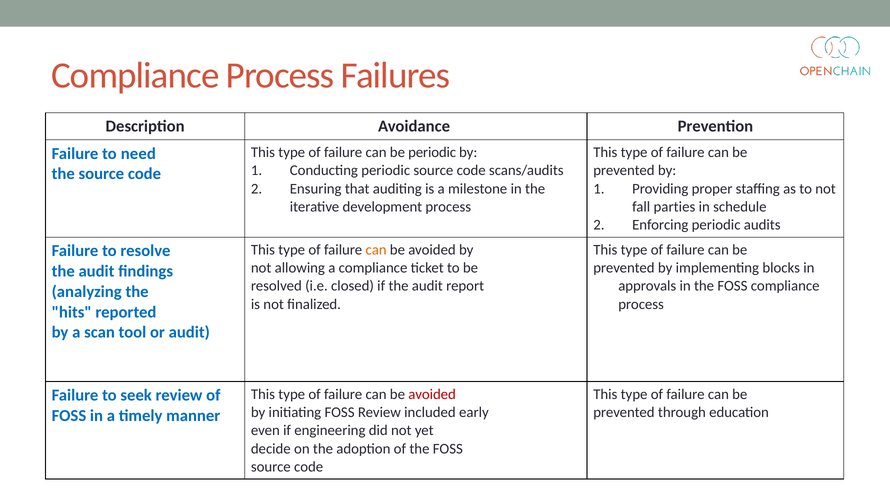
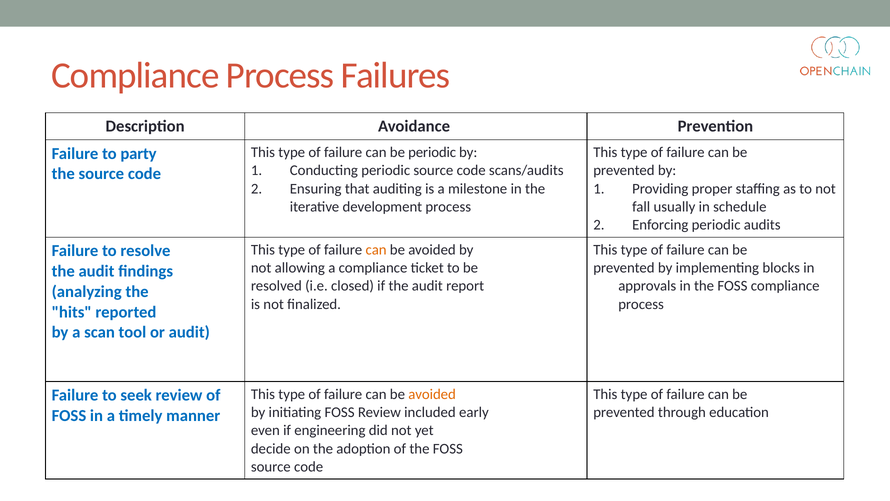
need: need -> party
parties: parties -> usually
avoided at (432, 394) colour: red -> orange
